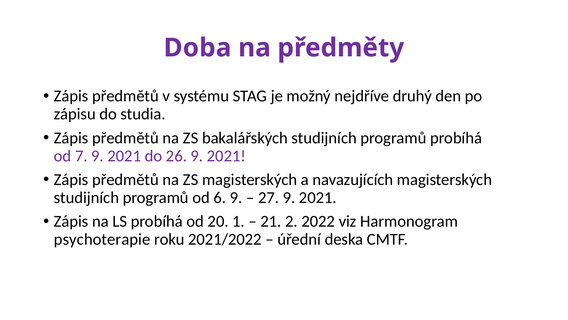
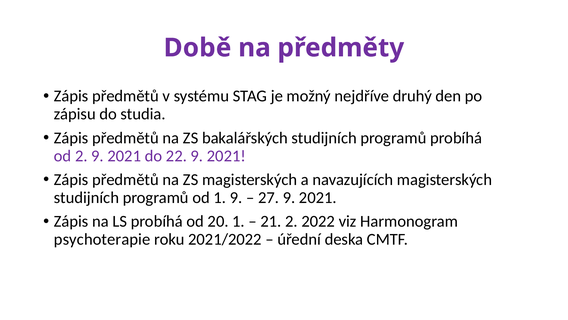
Doba: Doba -> Době
od 7: 7 -> 2
26: 26 -> 22
od 6: 6 -> 1
